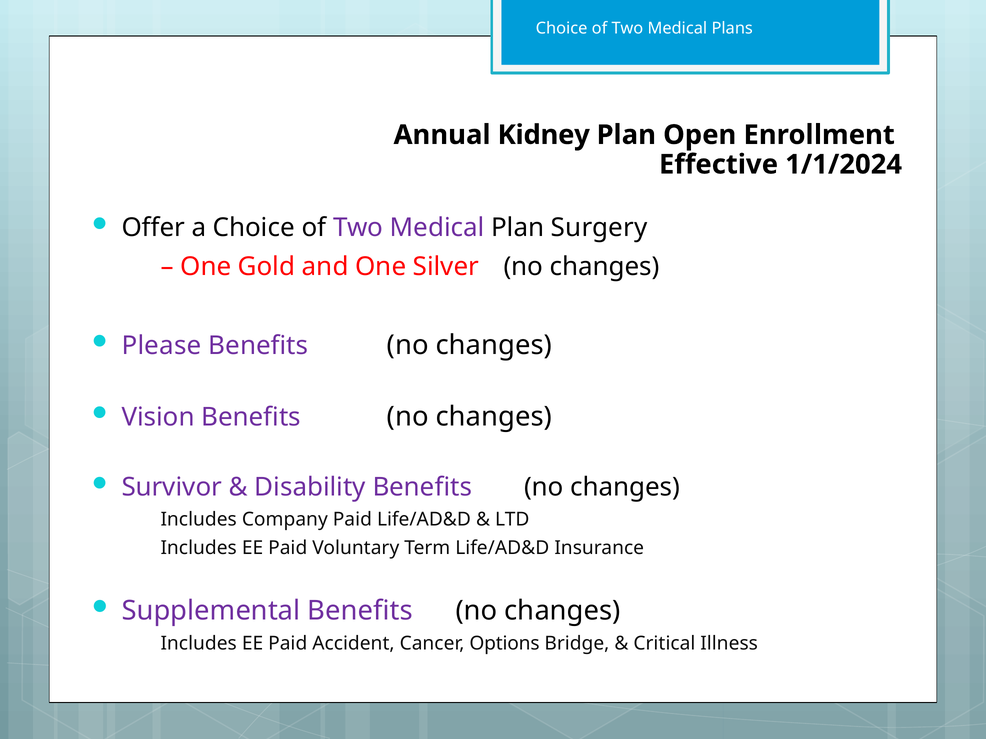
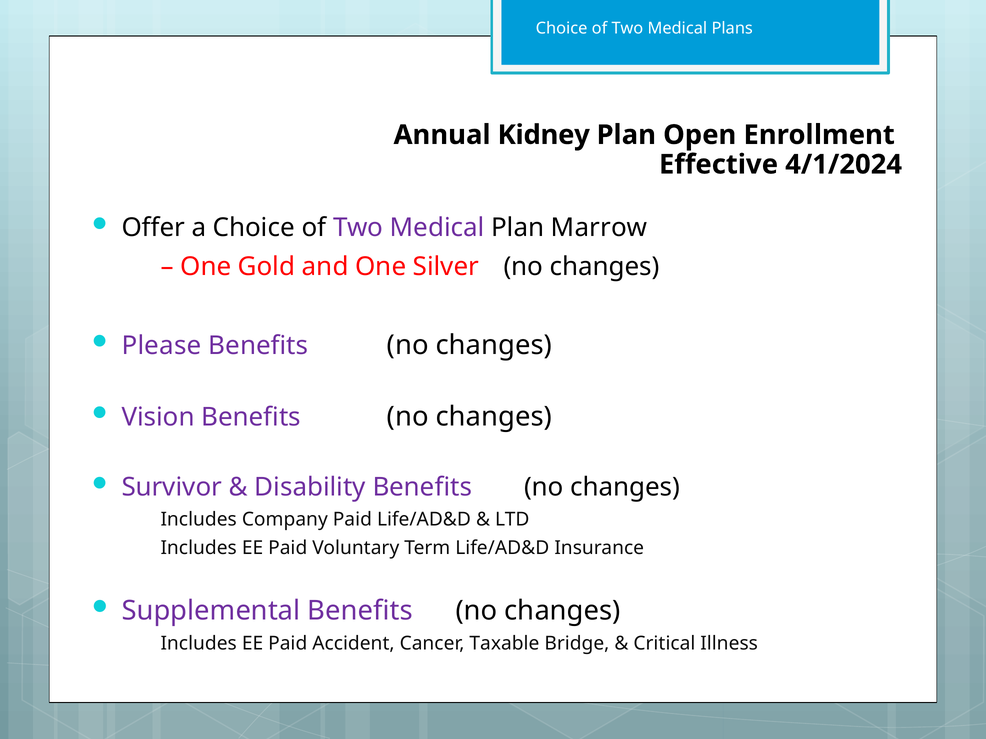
1/1/2024: 1/1/2024 -> 4/1/2024
Surgery: Surgery -> Marrow
Options: Options -> Taxable
